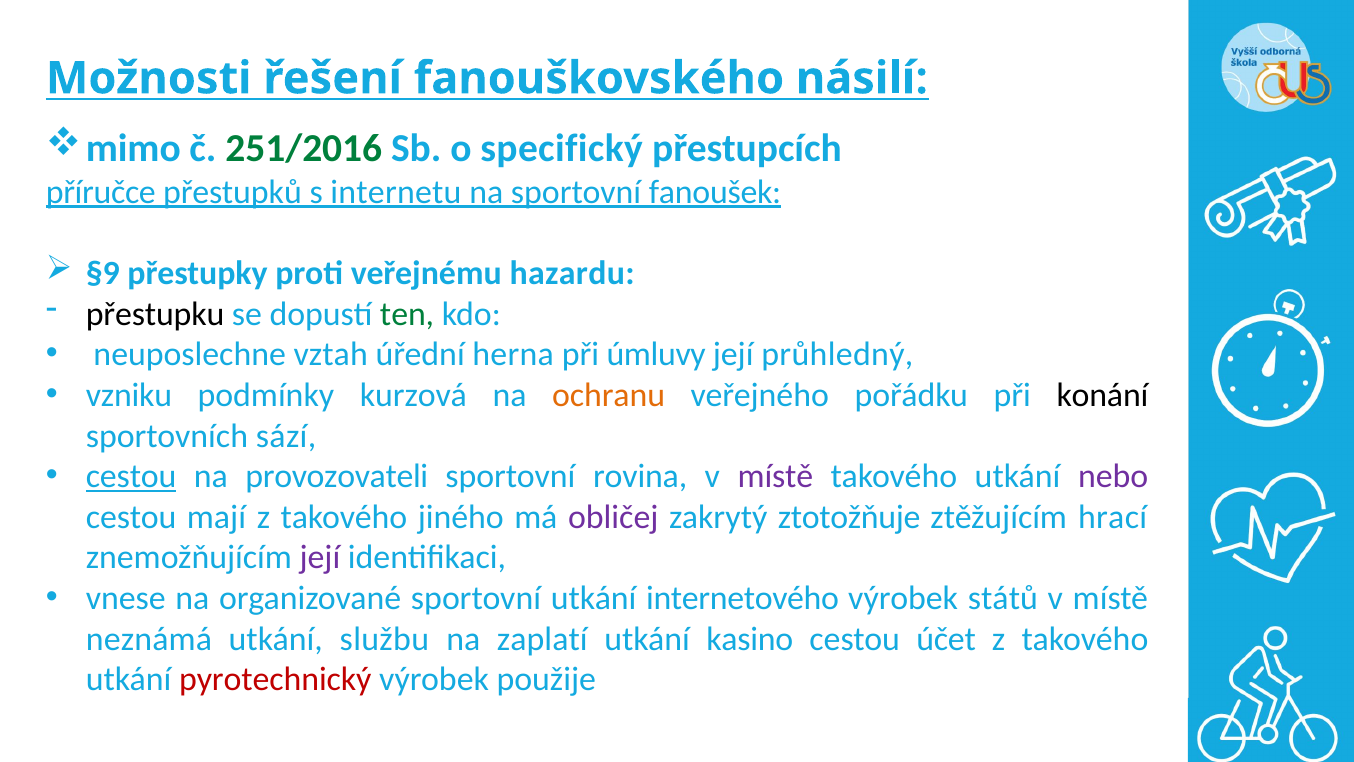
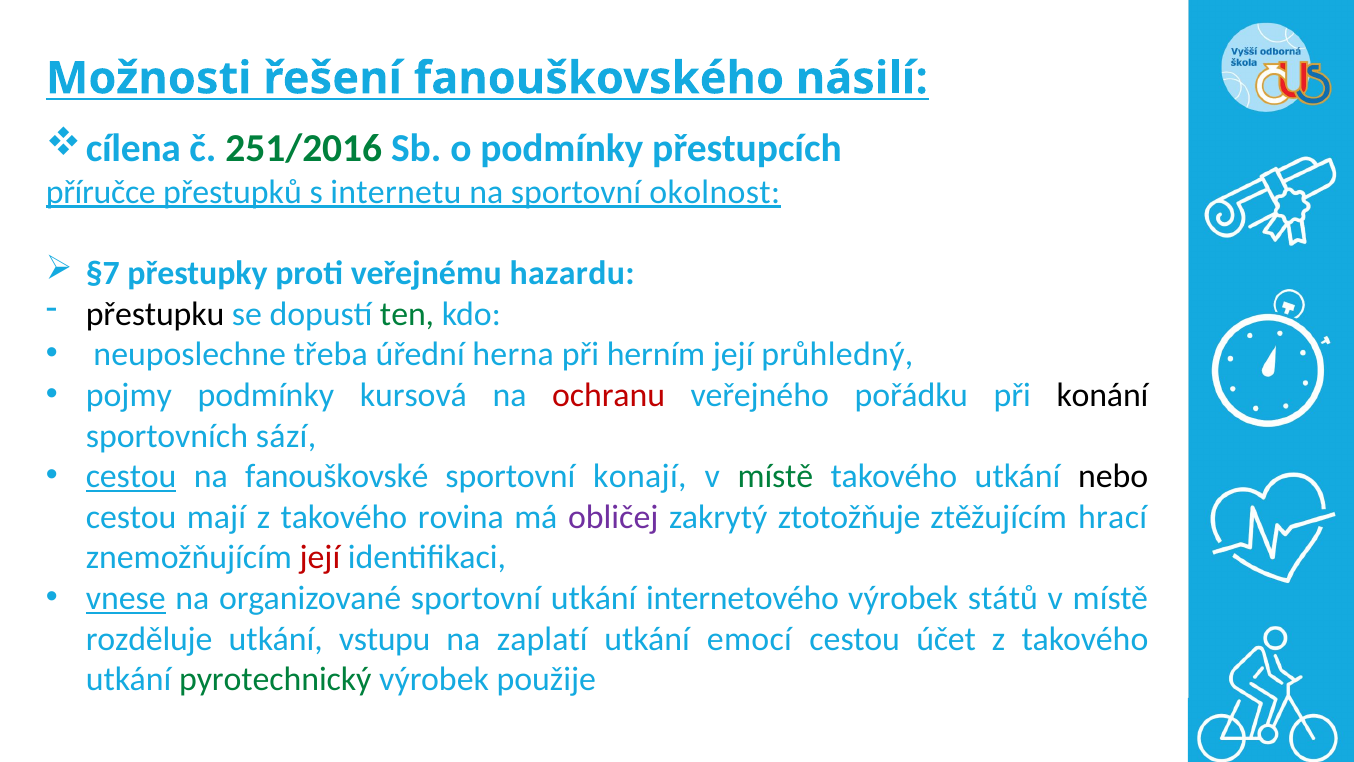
mimo: mimo -> cílena
o specifický: specifický -> podmínky
fanoušek: fanoušek -> okolnost
§9: §9 -> §7
vztah: vztah -> třeba
úmluvy: úmluvy -> herním
vzniku: vzniku -> pojmy
kurzová: kurzová -> kursová
ochranu colour: orange -> red
provozovateli: provozovateli -> fanouškovské
rovina: rovina -> konají
místě at (775, 476) colour: purple -> green
nebo colour: purple -> black
jiného: jiného -> rovina
její at (320, 558) colour: purple -> red
vnese underline: none -> present
neznámá: neznámá -> rozděluje
službu: službu -> vstupu
kasino: kasino -> emocí
pyrotechnický colour: red -> green
